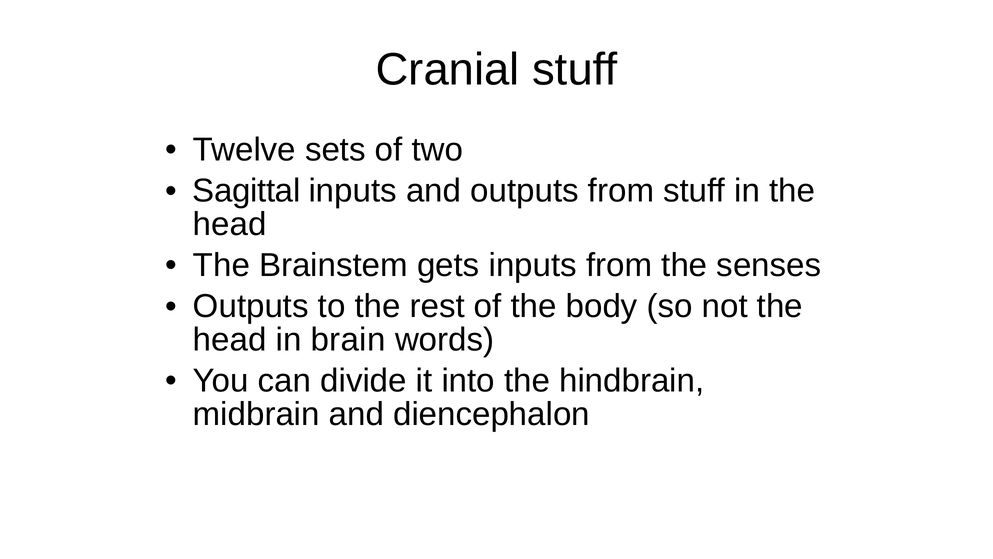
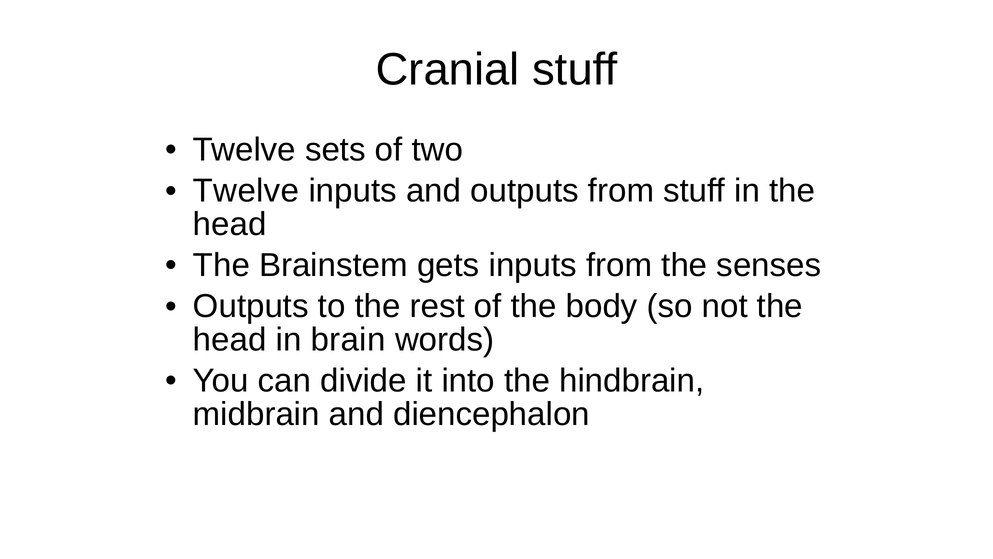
Sagittal at (246, 191): Sagittal -> Twelve
